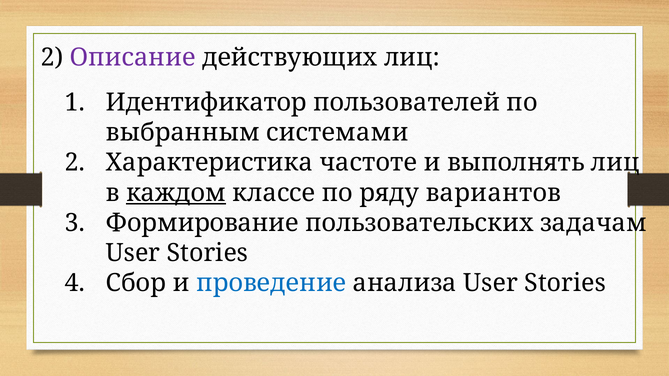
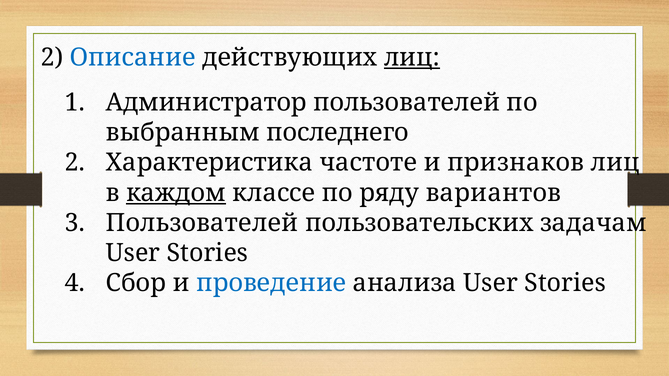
Описание colour: purple -> blue
лиц at (412, 57) underline: none -> present
Идентификатор: Идентификатор -> Администратор
системами: системами -> последнего
выполнять: выполнять -> признаков
Формирование at (202, 223): Формирование -> Пользователей
